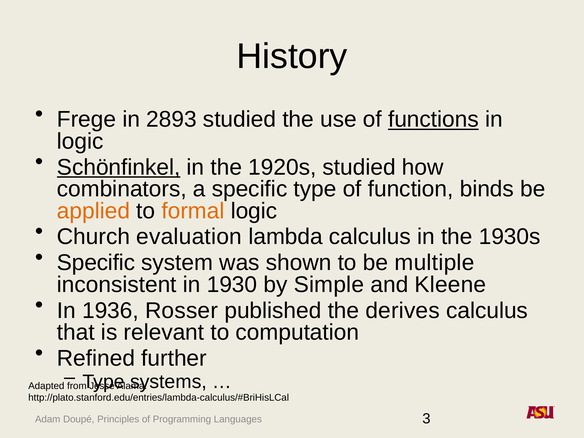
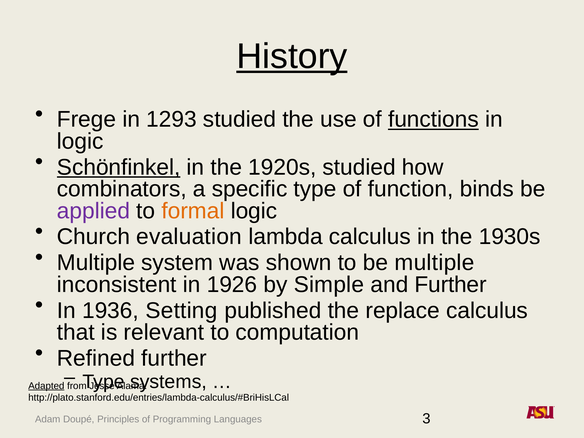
History underline: none -> present
2893: 2893 -> 1293
applied colour: orange -> purple
Specific at (96, 263): Specific -> Multiple
1930: 1930 -> 1926
and Kleene: Kleene -> Further
Rosser: Rosser -> Setting
derives: derives -> replace
Adapted underline: none -> present
